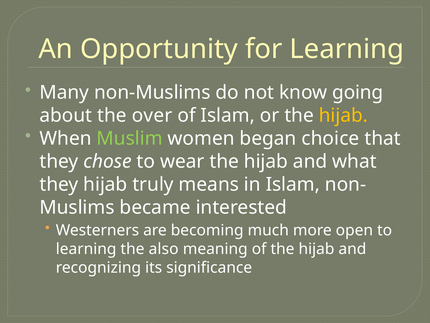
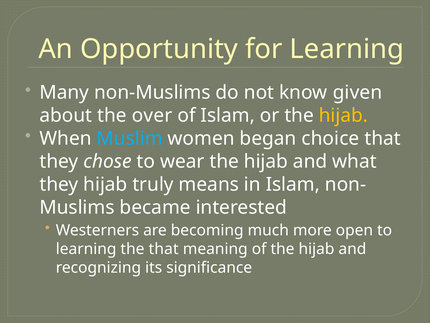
going: going -> given
Muslim colour: light green -> light blue
the also: also -> that
